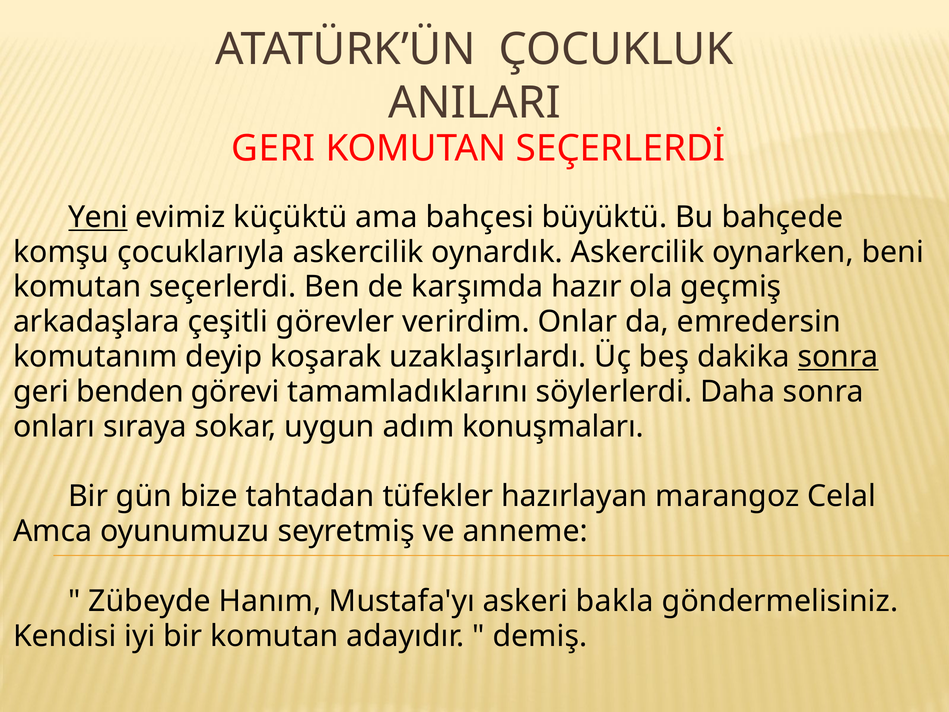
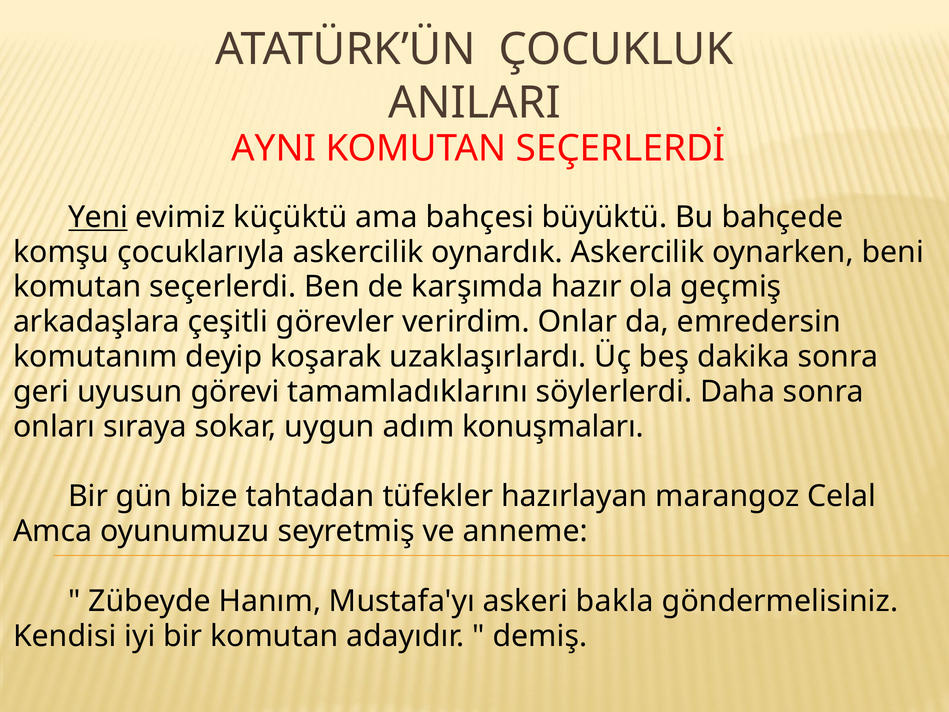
GERI at (273, 148): GERI -> AYNI
sonra at (838, 357) underline: present -> none
benden: benden -> uyusun
